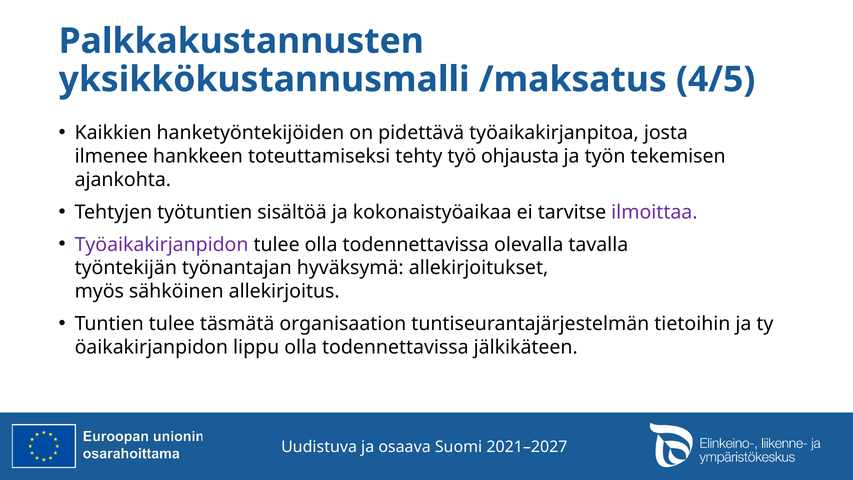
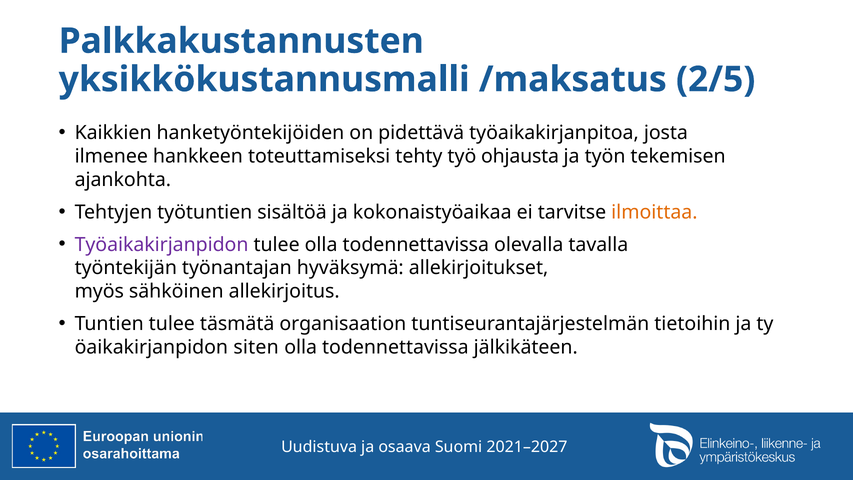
4/5: 4/5 -> 2/5
ilmoittaa colour: purple -> orange
lippu: lippu -> siten
